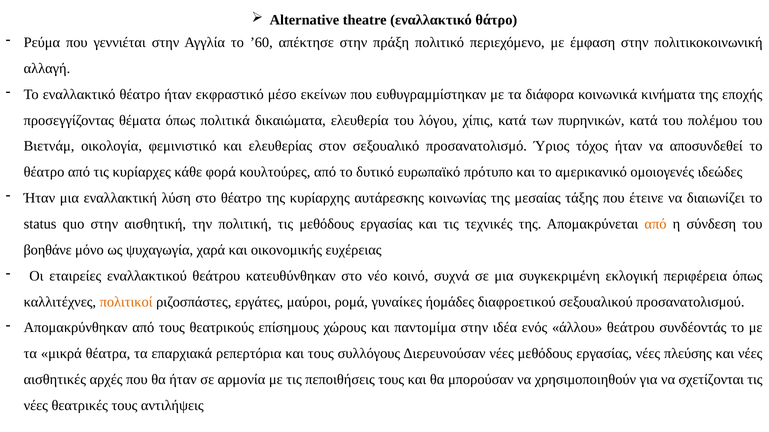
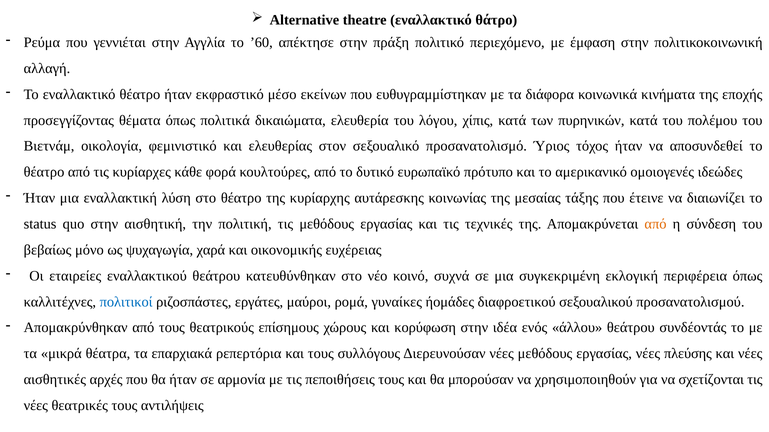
βοηθάνε: βοηθάνε -> βεβαίως
πολιτικοί colour: orange -> blue
παντομίμα: παντομίμα -> κορύφωση
